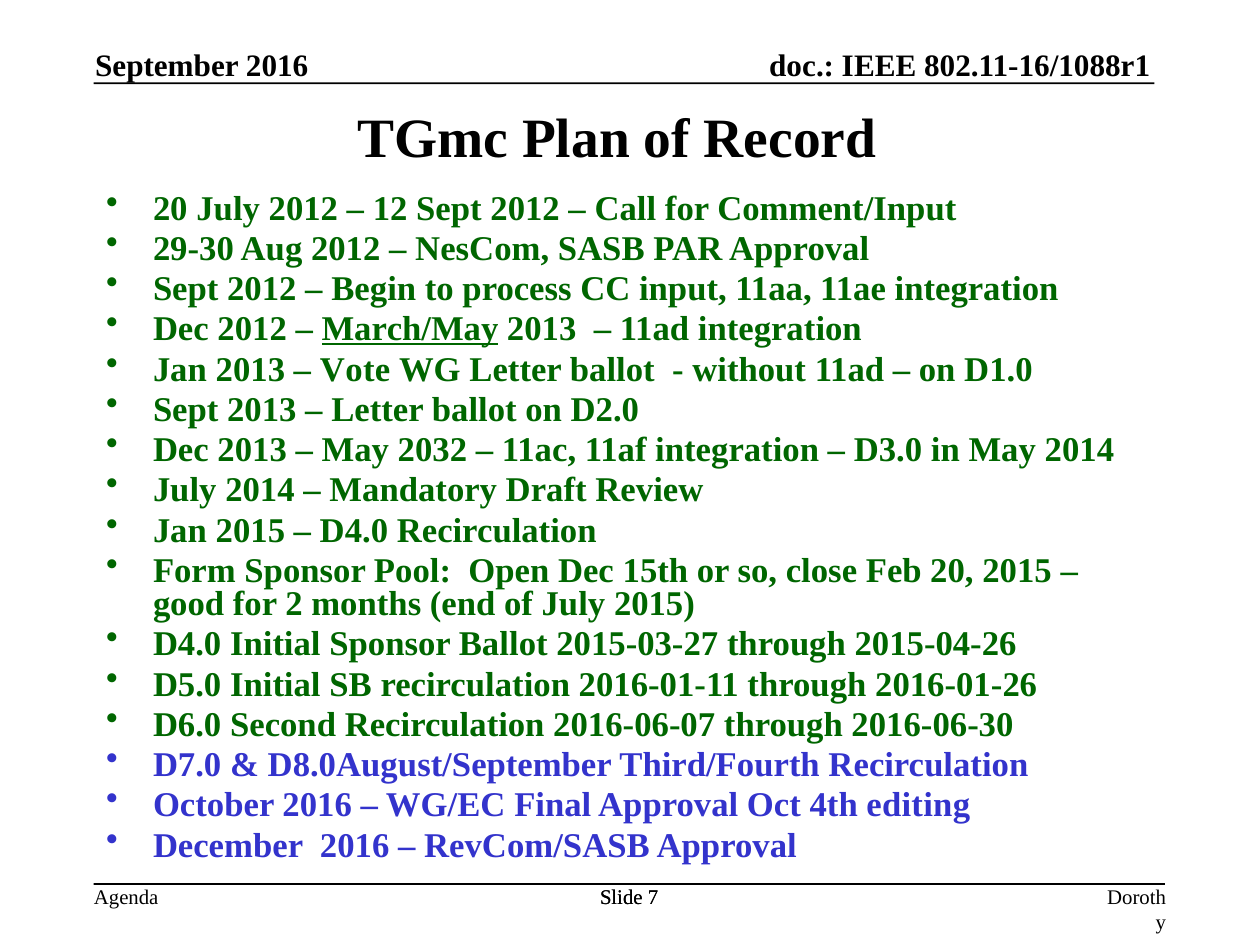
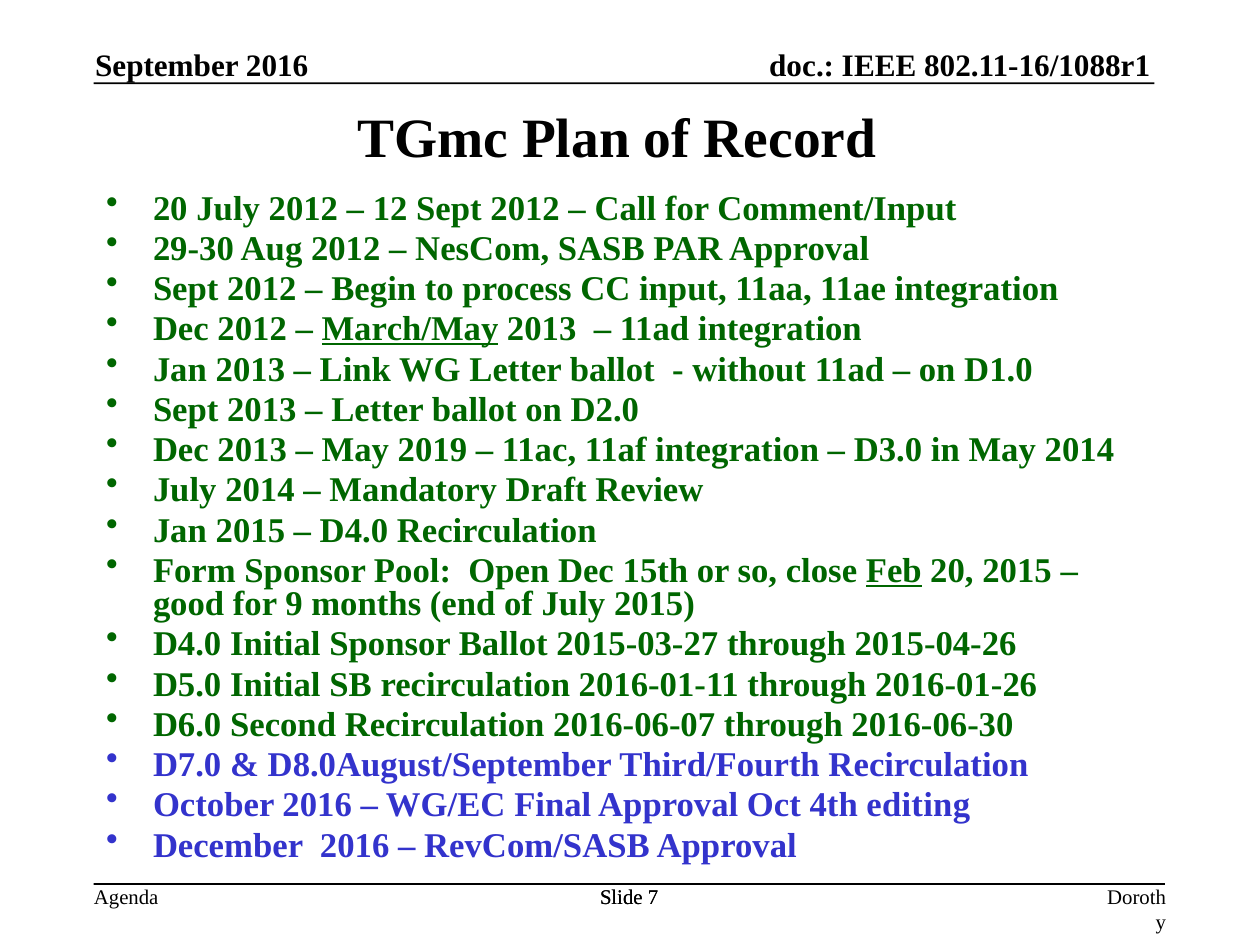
Vote: Vote -> Link
2032: 2032 -> 2019
Feb underline: none -> present
2: 2 -> 9
